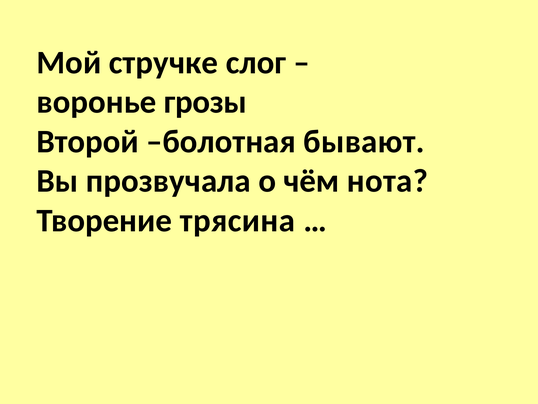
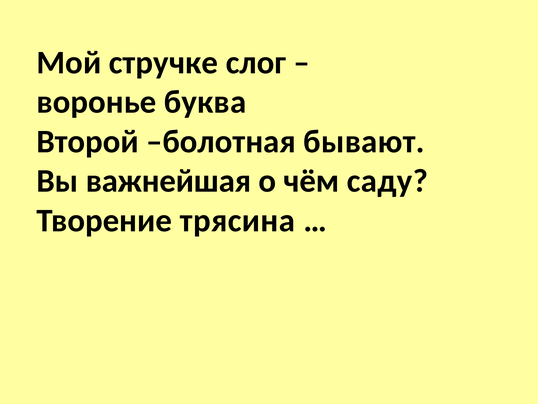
грозы: грозы -> буква
прозвучала: прозвучала -> важнейшая
нота: нота -> саду
